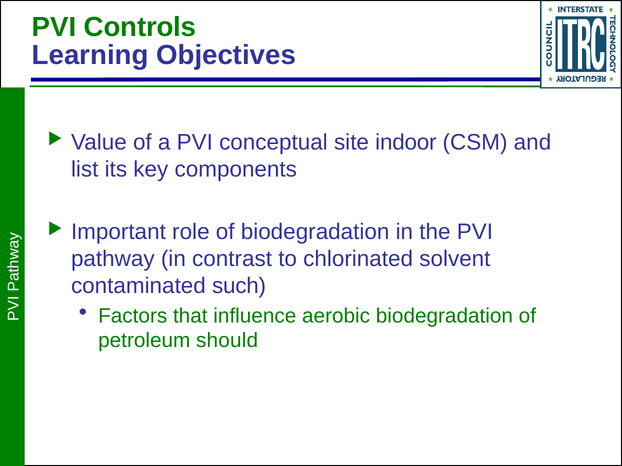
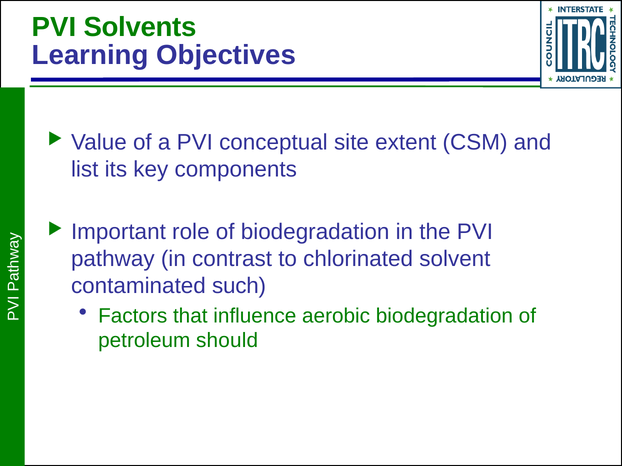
Controls: Controls -> Solvents
indoor: indoor -> extent
